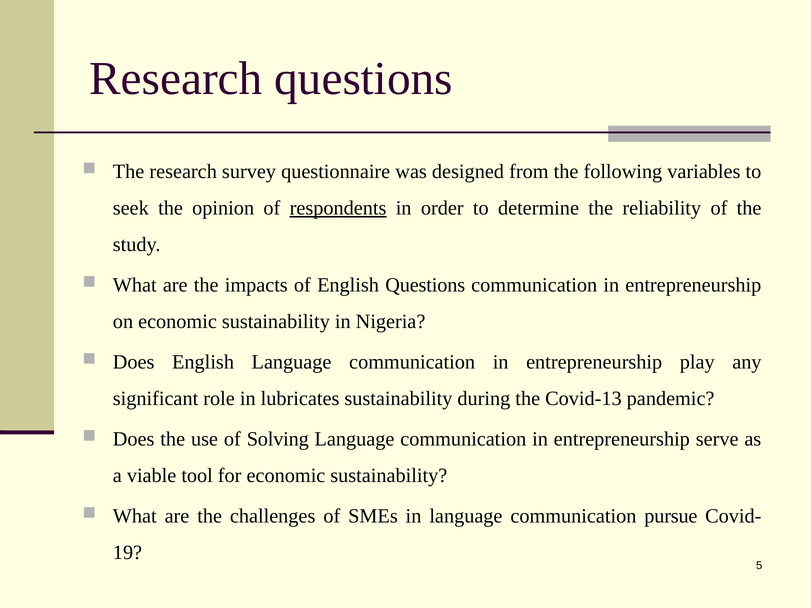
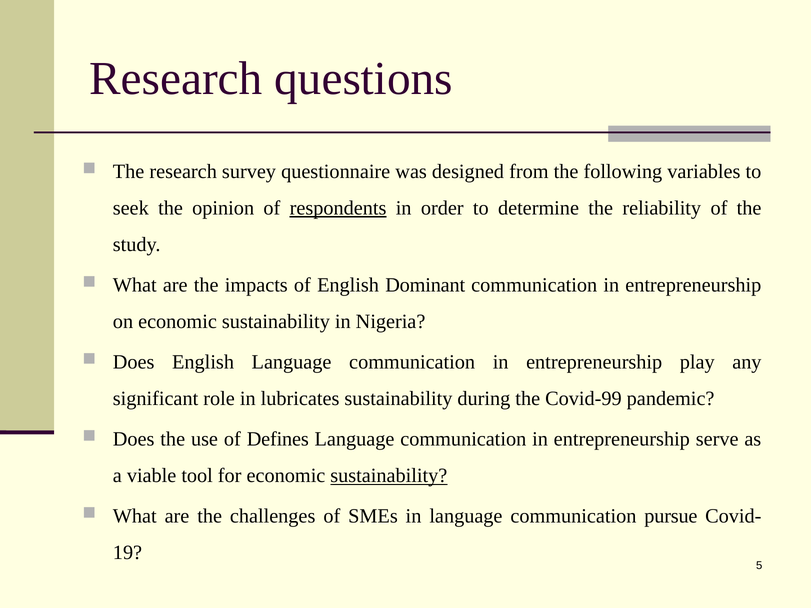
English Questions: Questions -> Dominant
Covid-13: Covid-13 -> Covid-99
Solving: Solving -> Defines
sustainability at (389, 476) underline: none -> present
